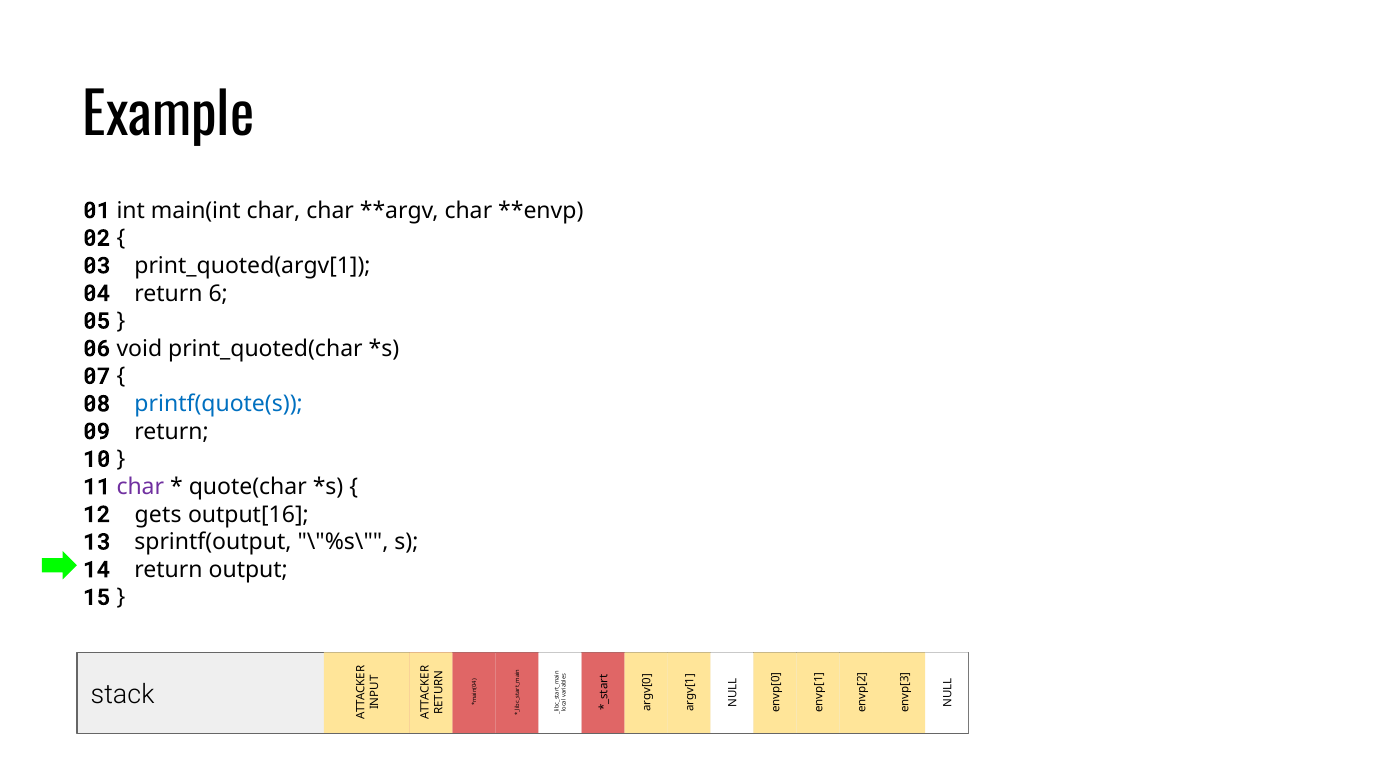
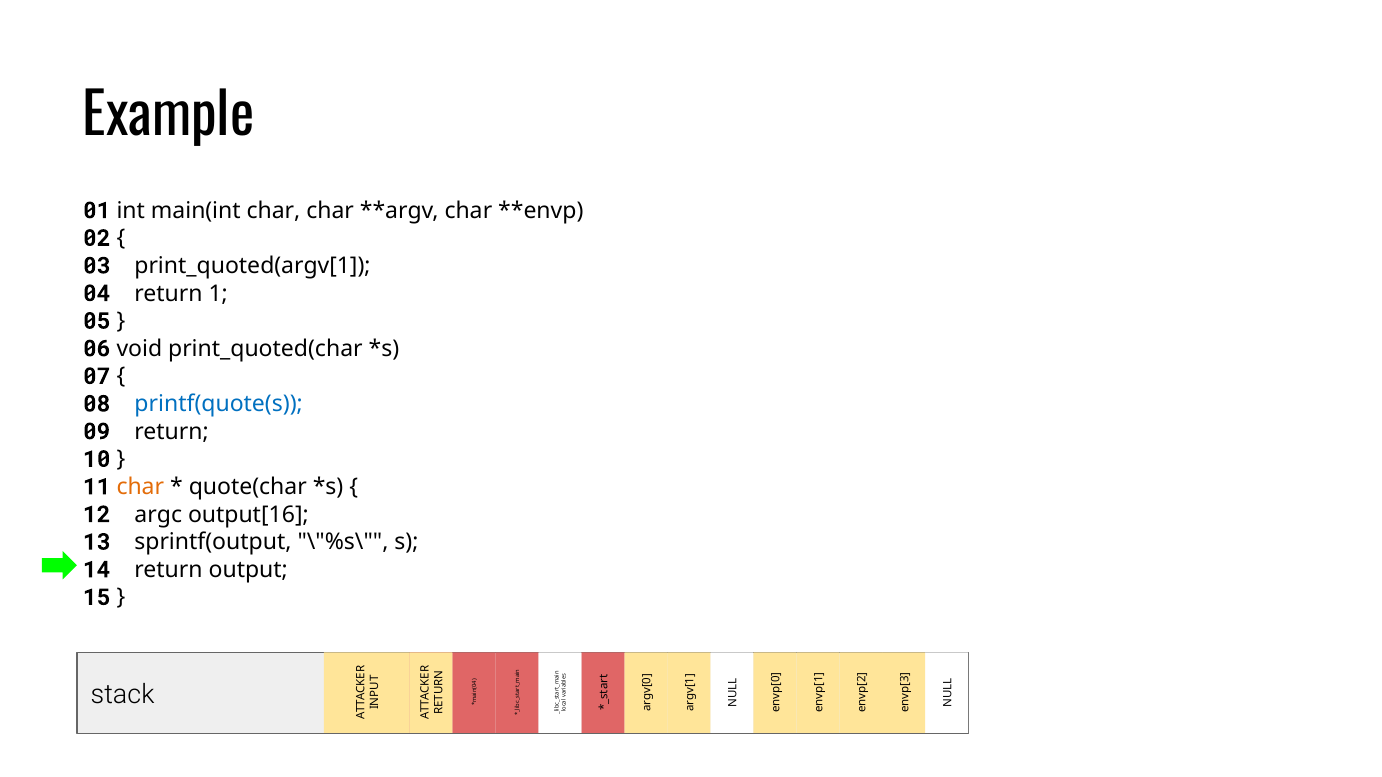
return 6: 6 -> 1
char at (140, 487) colour: purple -> orange
gets: gets -> argc
